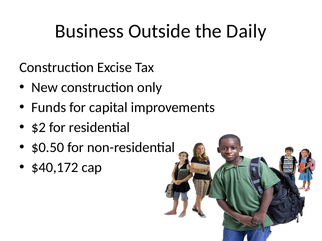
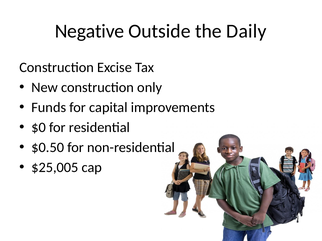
Business: Business -> Negative
$2: $2 -> $0
$40,172: $40,172 -> $25,005
